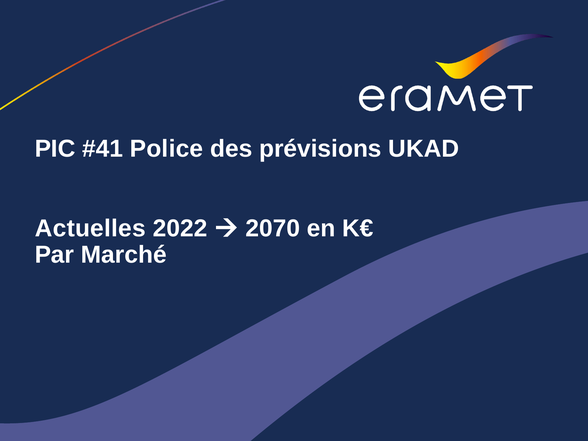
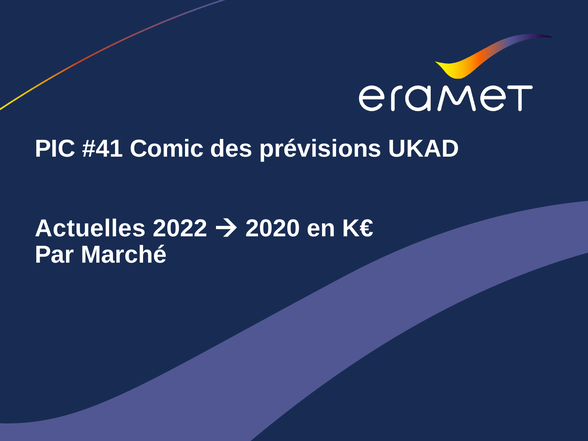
Police: Police -> Comic
2070: 2070 -> 2020
